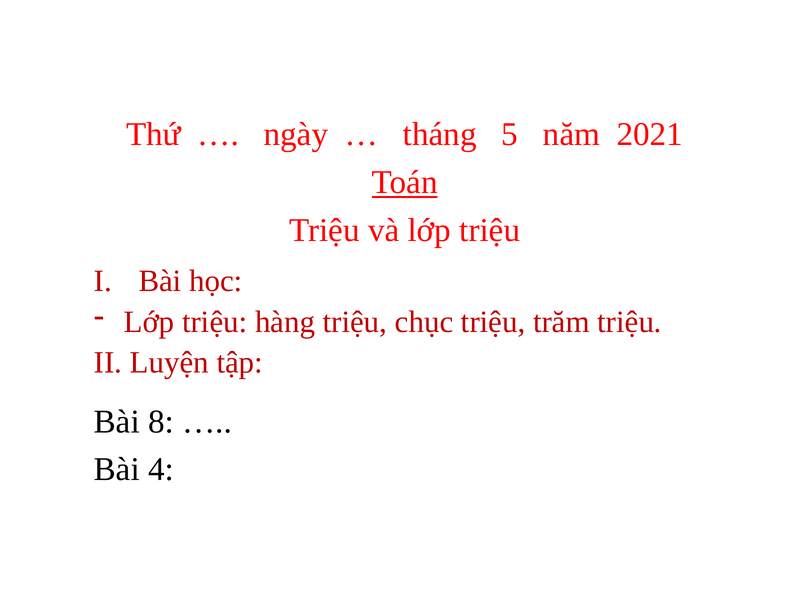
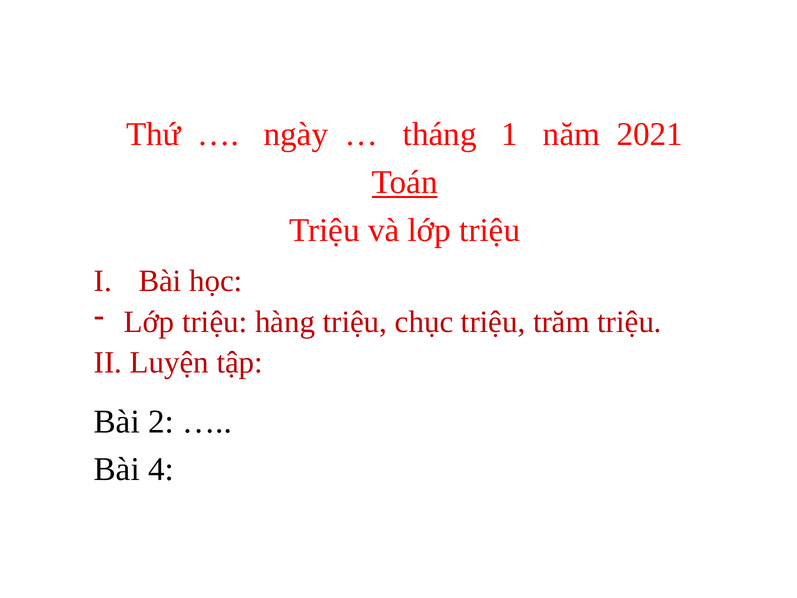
5: 5 -> 1
8: 8 -> 2
